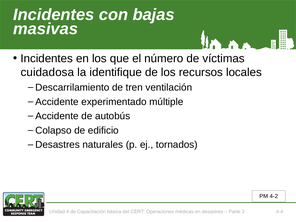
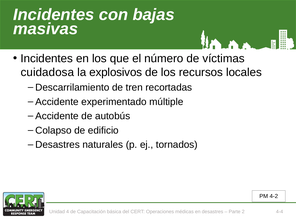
identifique: identifique -> explosivos
ventilación: ventilación -> recortadas
